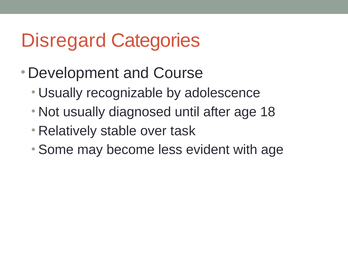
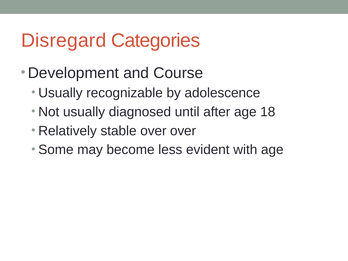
over task: task -> over
